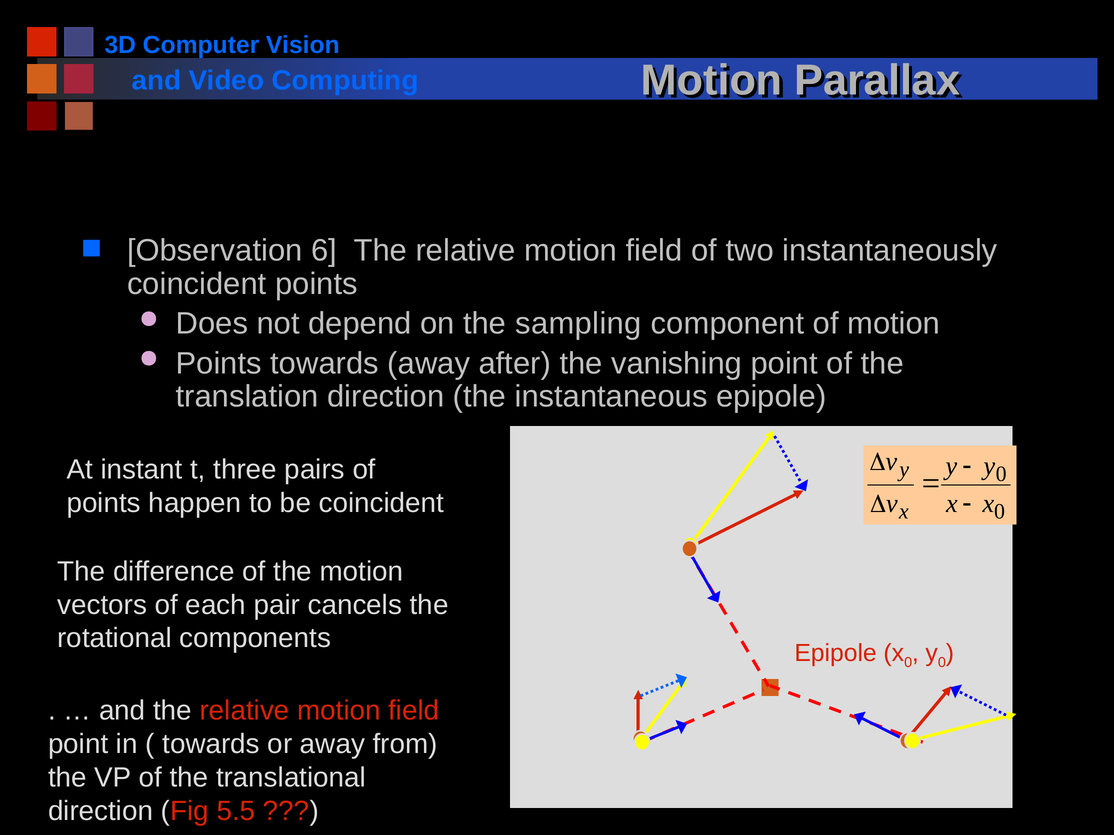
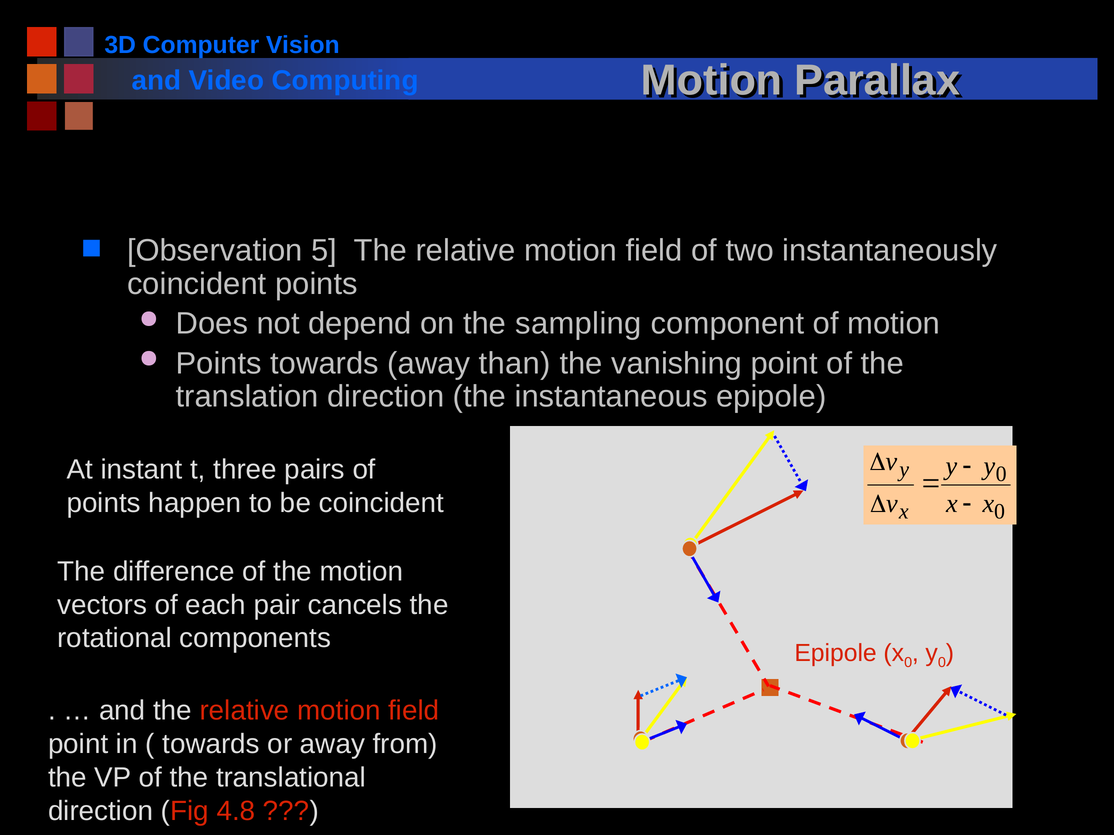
6: 6 -> 5
after: after -> than
5.5: 5.5 -> 4.8
